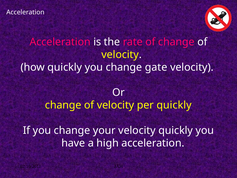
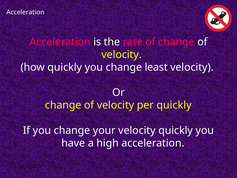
gate: gate -> least
